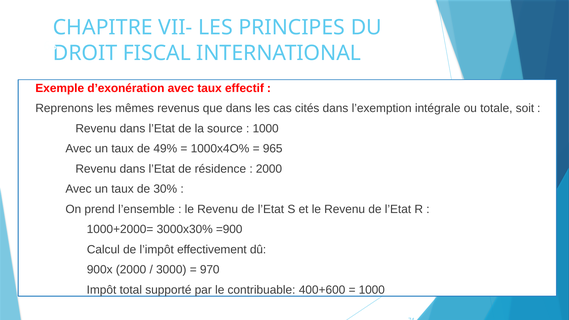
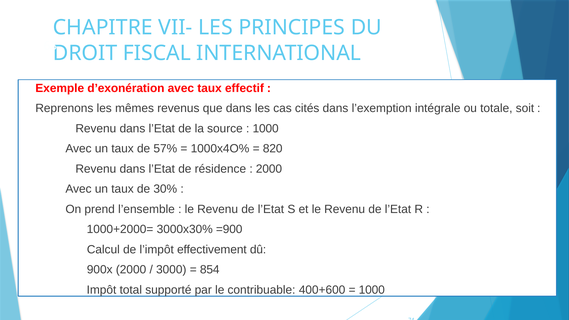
49%: 49% -> 57%
965: 965 -> 820
970: 970 -> 854
